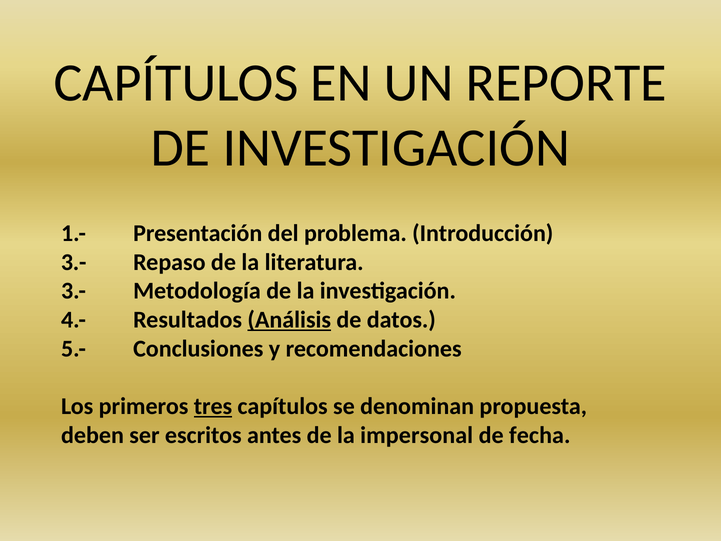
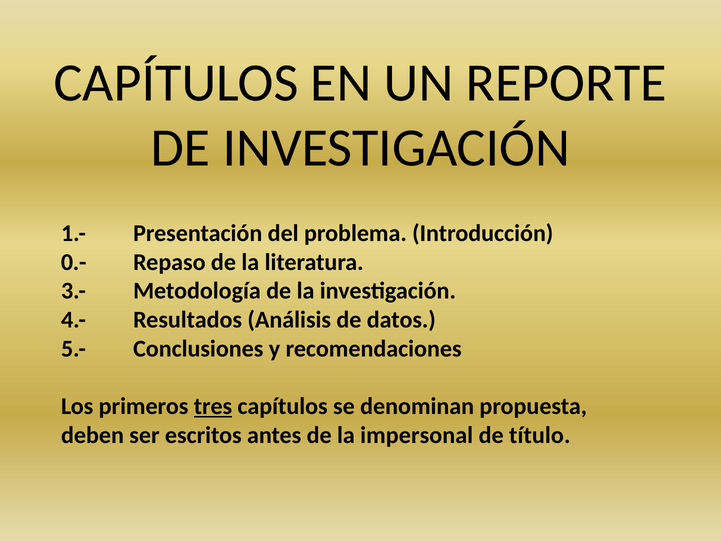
3.- at (74, 262): 3.- -> 0.-
Análisis underline: present -> none
fecha: fecha -> título
